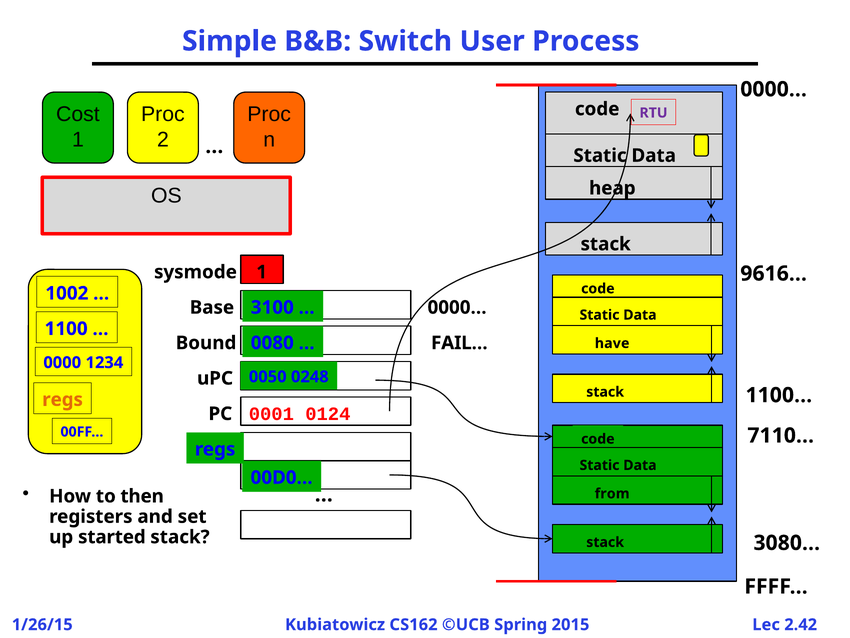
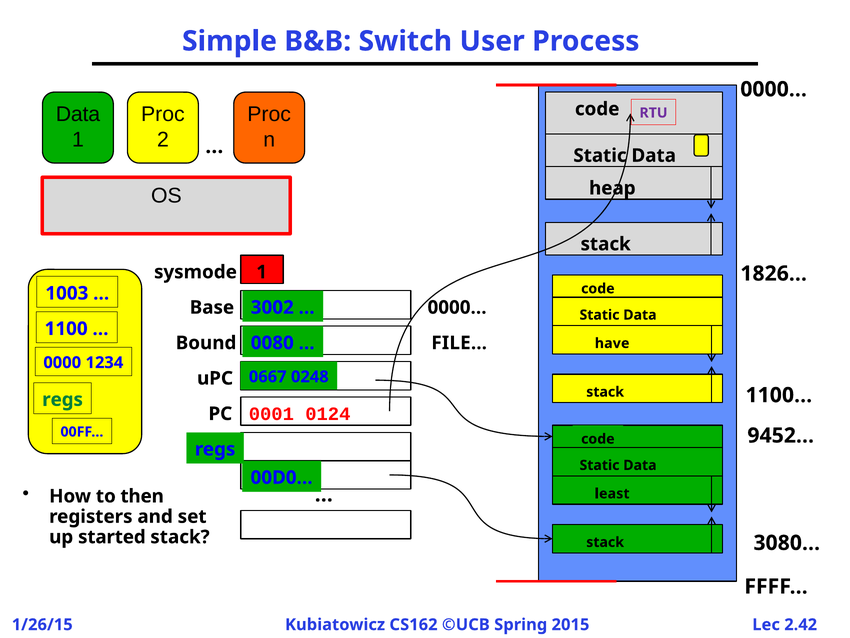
Cost at (78, 114): Cost -> Data
9616…: 9616… -> 1826…
1002: 1002 -> 1003
3100: 3100 -> 3002
FAIL…: FAIL… -> FILE…
0050: 0050 -> 0667
regs at (63, 399) colour: orange -> green
7110…: 7110… -> 9452…
from: from -> least
